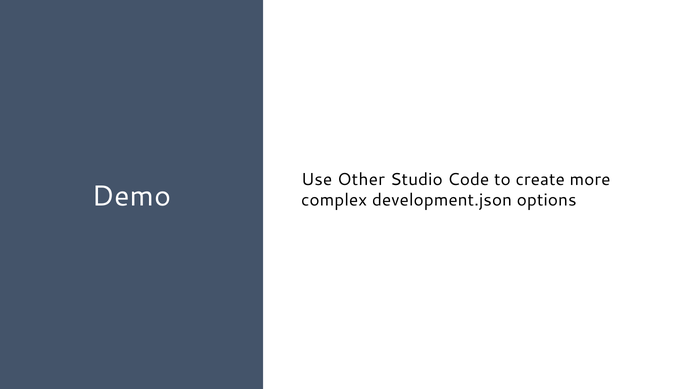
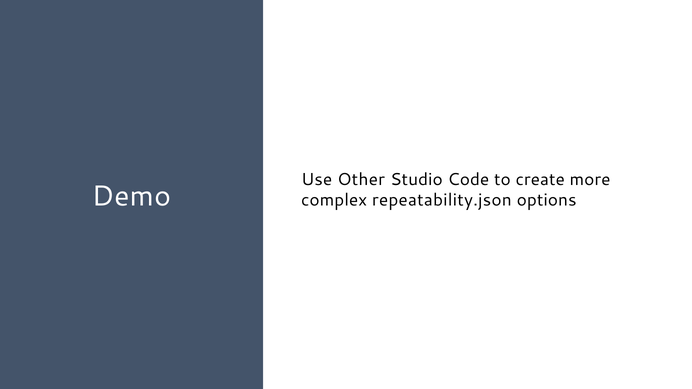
development.json: development.json -> repeatability.json
